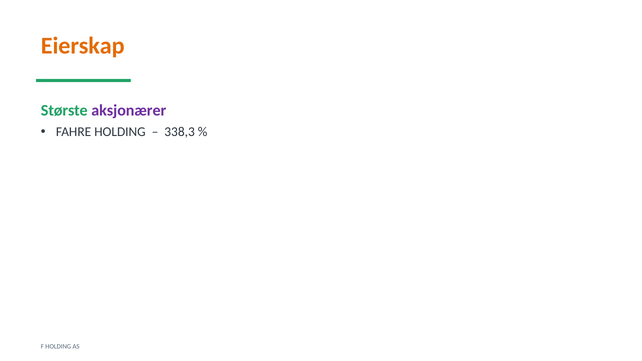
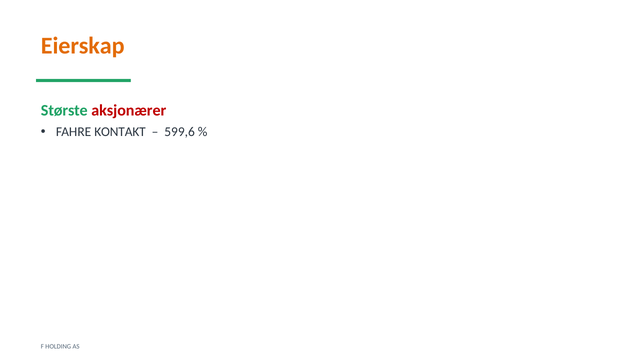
aksjonærer colour: purple -> red
FAHRE HOLDING: HOLDING -> KONTAKT
338,3: 338,3 -> 599,6
